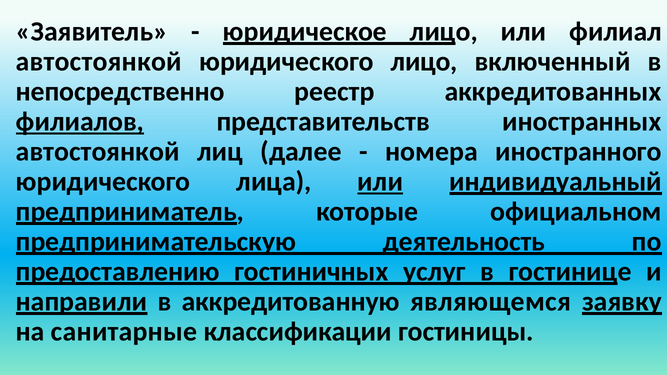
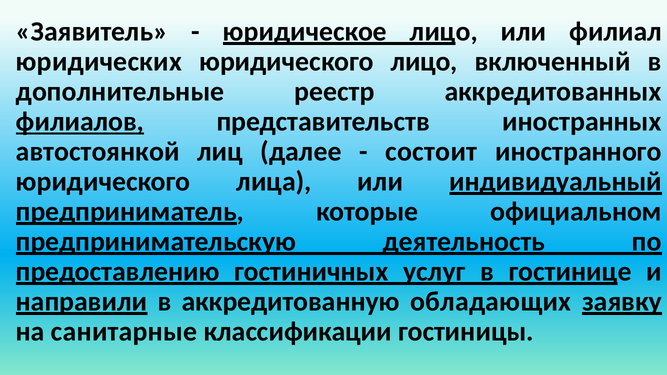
автостоянкой at (99, 62): автостоянкой -> юридических
непосредственно: непосредственно -> дополнительные
номера: номера -> состоит
или at (380, 182) underline: present -> none
являющемся: являющемся -> обладающих
